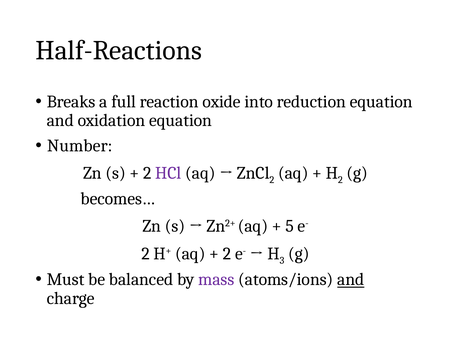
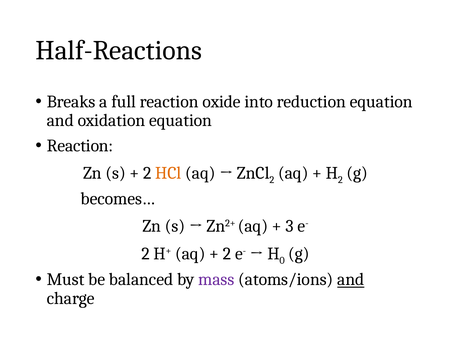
Number at (80, 146): Number -> Reaction
HCl colour: purple -> orange
5: 5 -> 3
3: 3 -> 0
